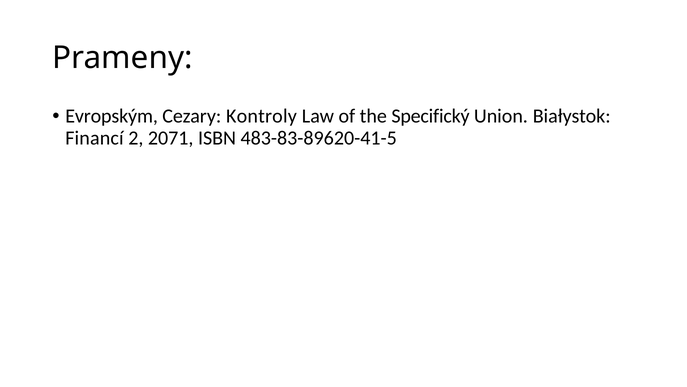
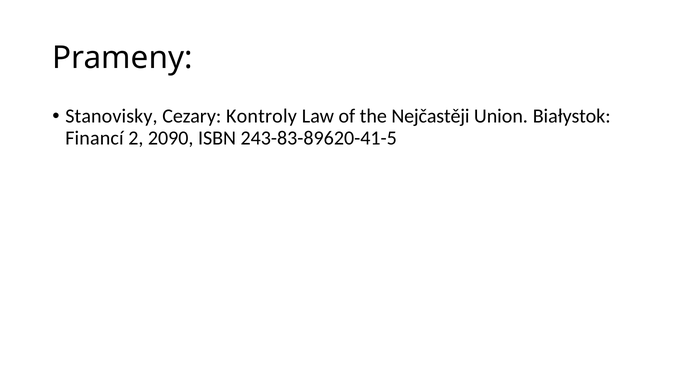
Evropským: Evropským -> Stanovisky
Specifický: Specifický -> Nejčastěji
2071: 2071 -> 2090
483-83-89620-41-5: 483-83-89620-41-5 -> 243-83-89620-41-5
